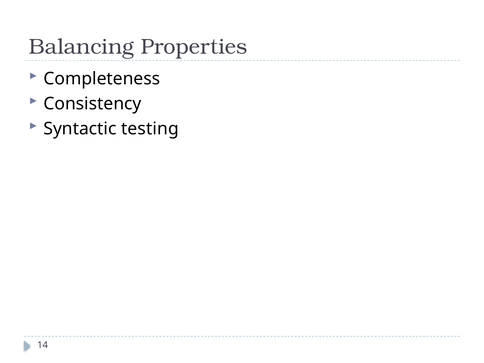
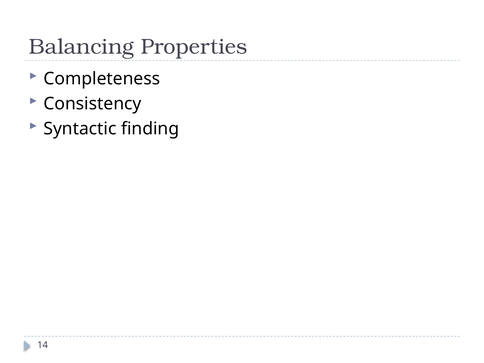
testing: testing -> finding
